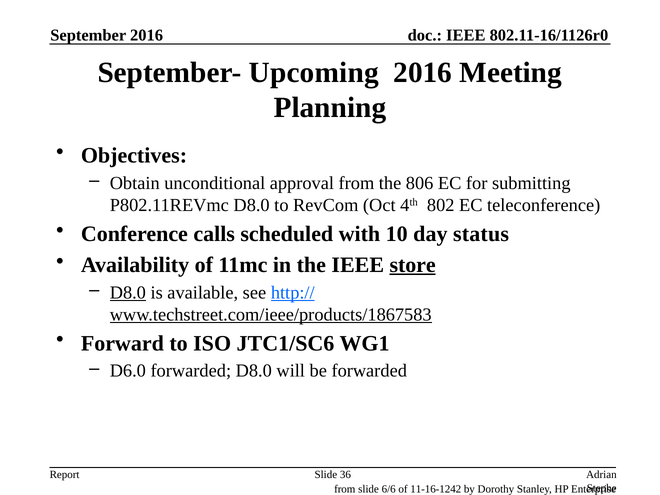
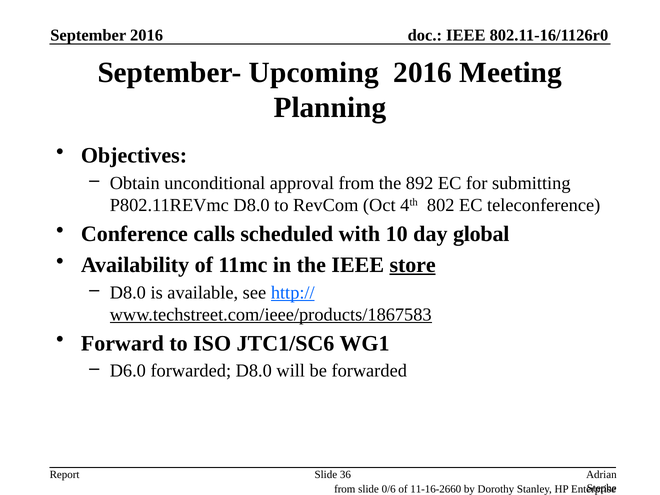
806: 806 -> 892
status: status -> global
D8.0 at (128, 292) underline: present -> none
6/6: 6/6 -> 0/6
11-16-1242: 11-16-1242 -> 11-16-2660
